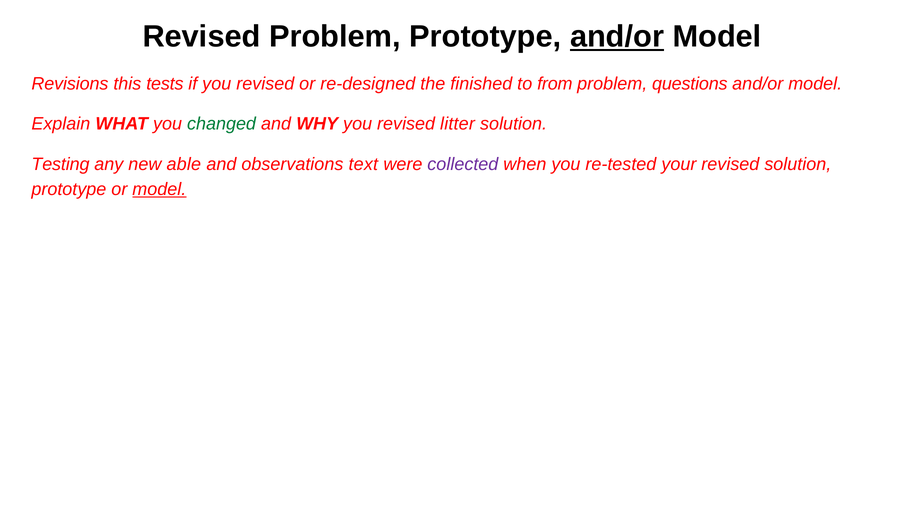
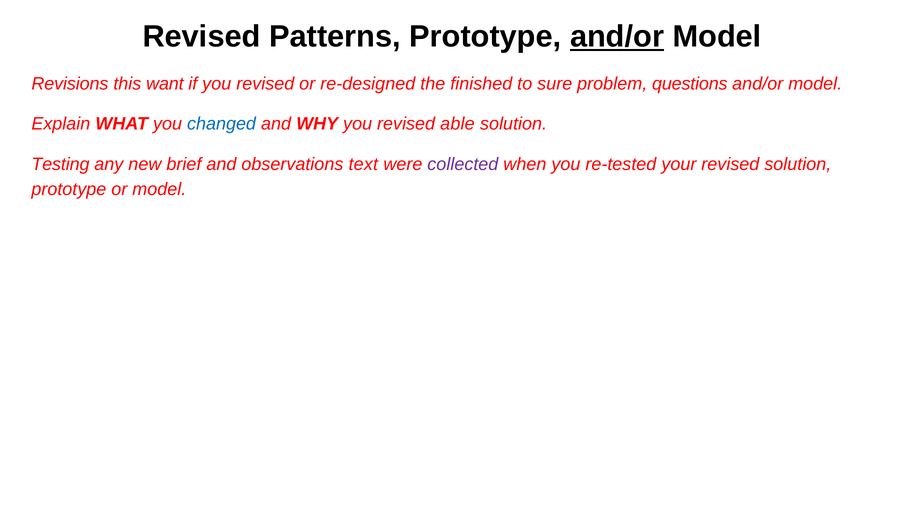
Revised Problem: Problem -> Patterns
tests: tests -> want
from: from -> sure
changed colour: green -> blue
litter: litter -> able
able: able -> brief
model at (159, 189) underline: present -> none
